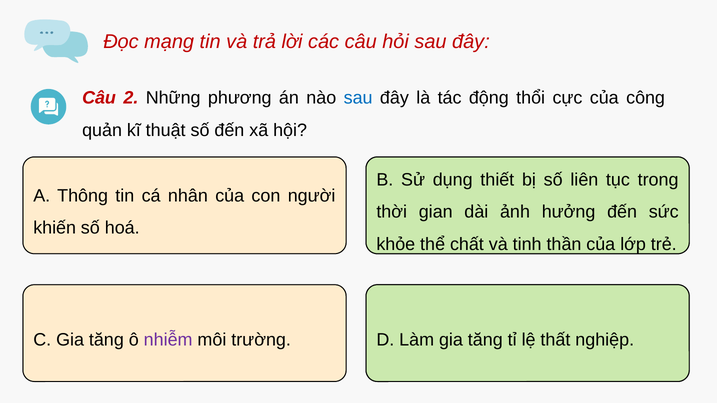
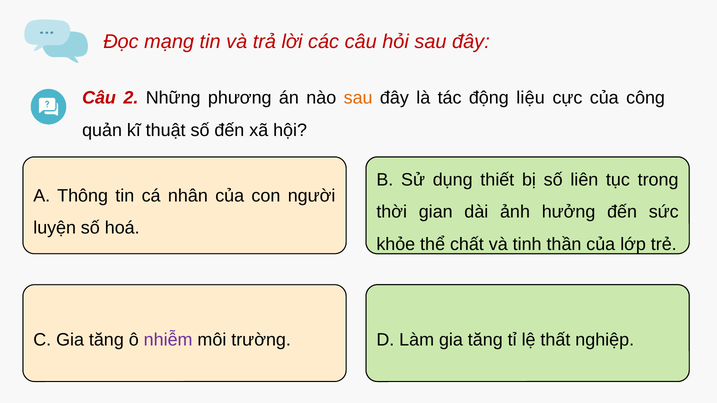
sau at (358, 98) colour: blue -> orange
thổi: thổi -> liệu
khiến: khiến -> luyện
